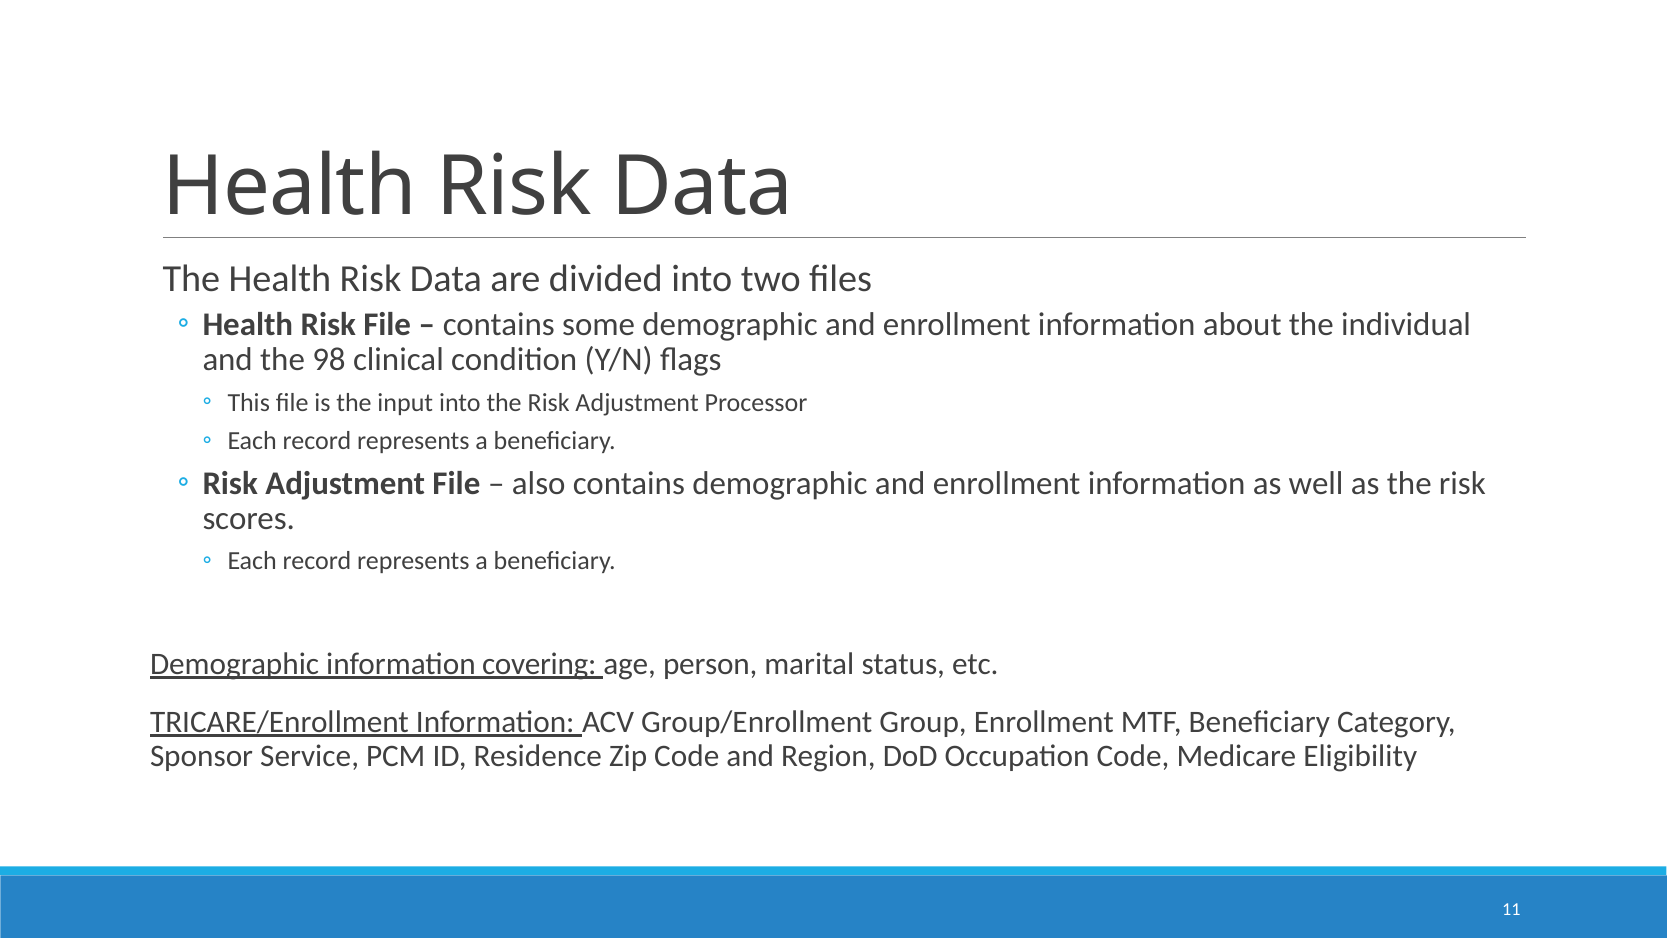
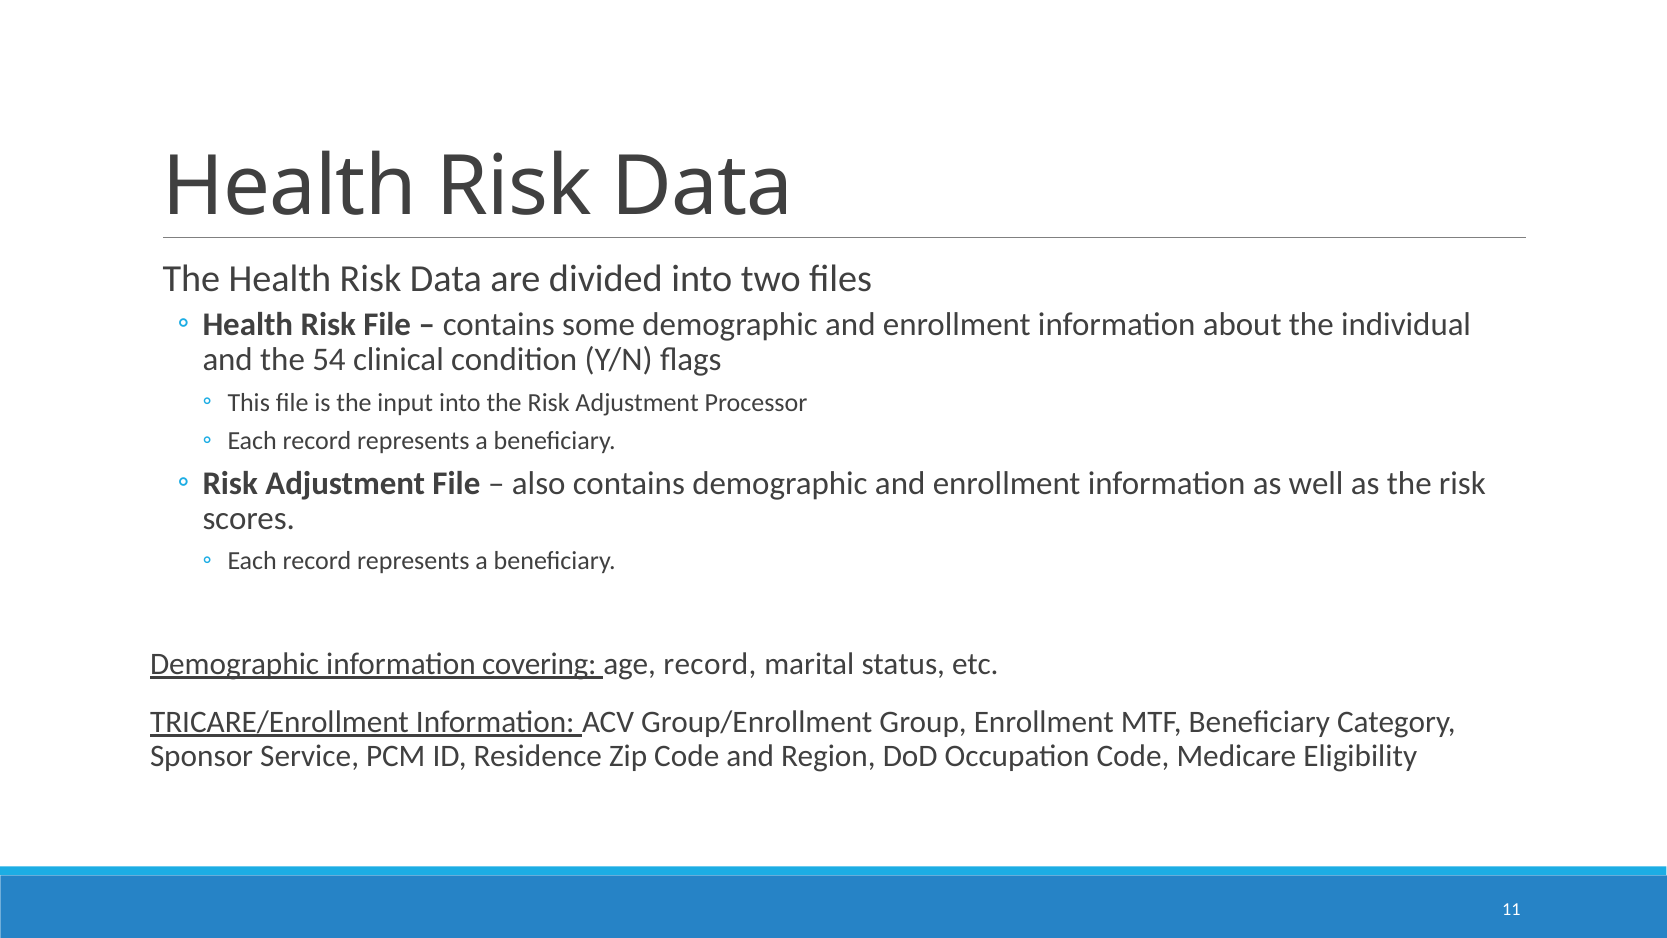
98: 98 -> 54
age person: person -> record
